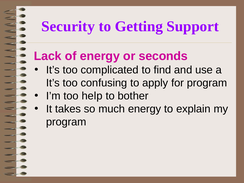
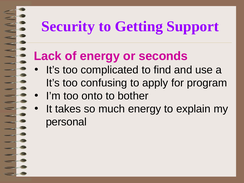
help: help -> onto
program at (66, 122): program -> personal
